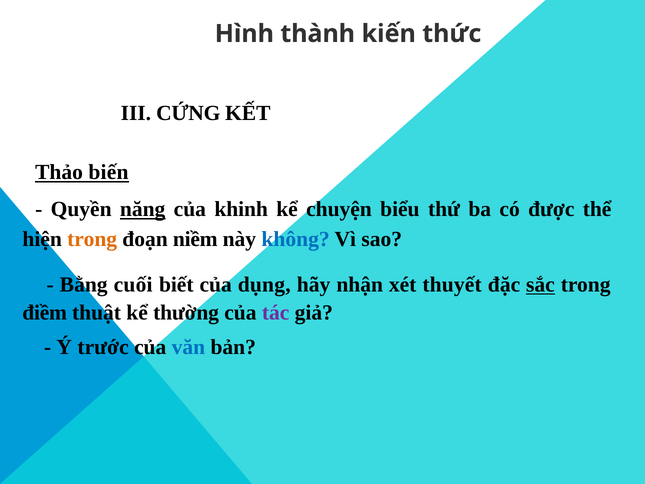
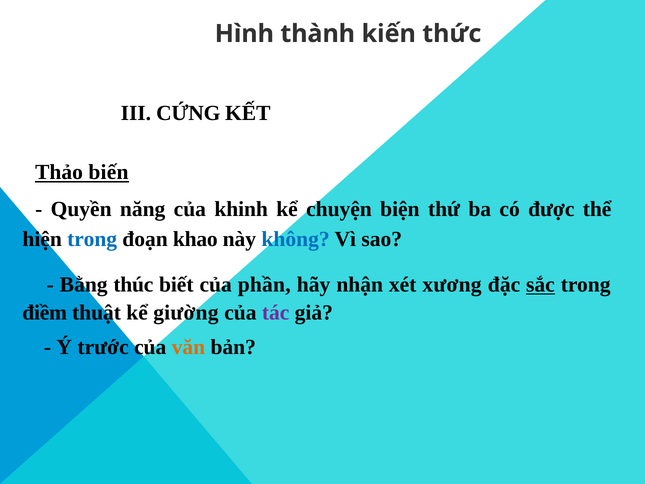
năng underline: present -> none
biểu: biểu -> biện
trong at (92, 239) colour: orange -> blue
niềm: niềm -> khao
cuối: cuối -> thúc
dụng: dụng -> phần
thuyết: thuyết -> xương
thường: thường -> giường
văn colour: blue -> orange
